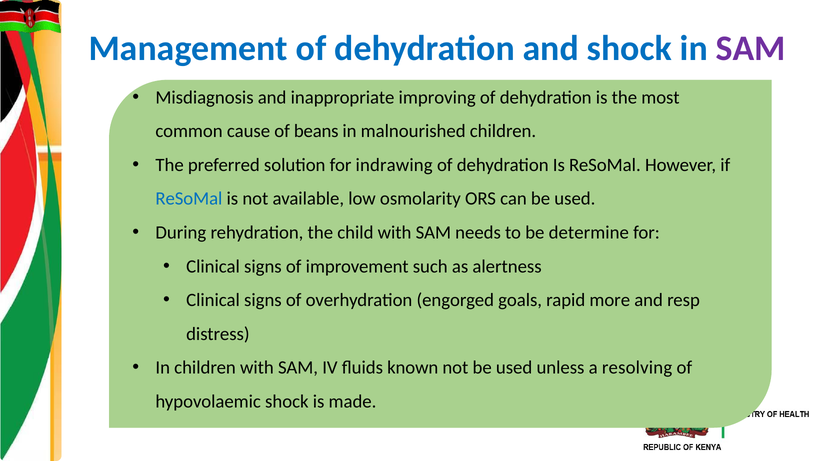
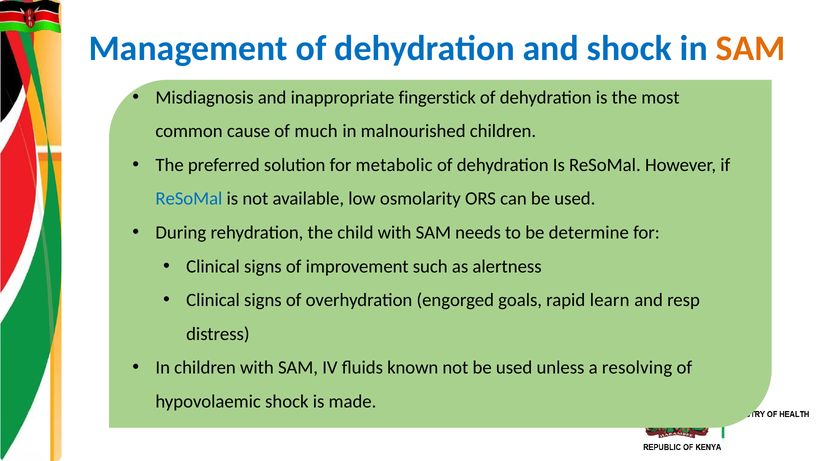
SAM at (751, 48) colour: purple -> orange
improving: improving -> fingerstick
beans: beans -> much
indrawing: indrawing -> metabolic
more: more -> learn
